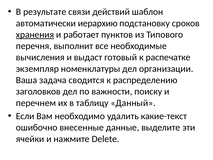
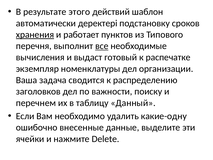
связи: связи -> этого
иерархию: иерархию -> деректері
все underline: none -> present
какие-текст: какие-текст -> какие-одну
